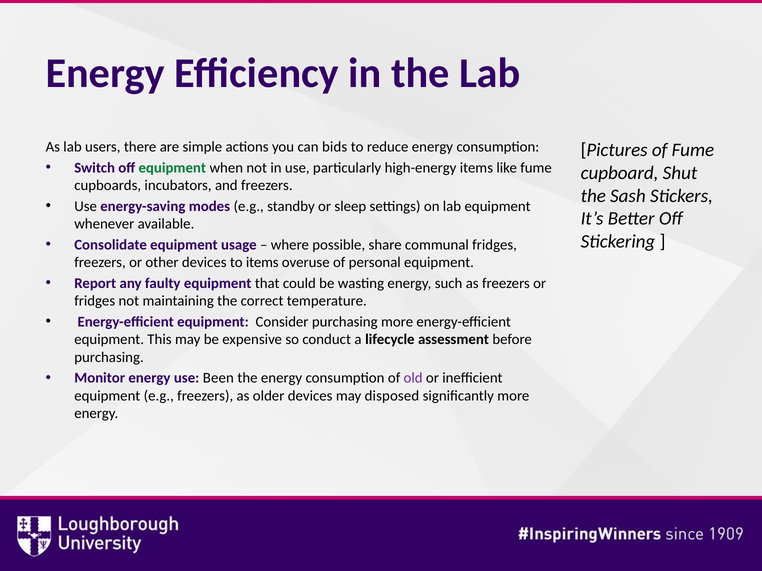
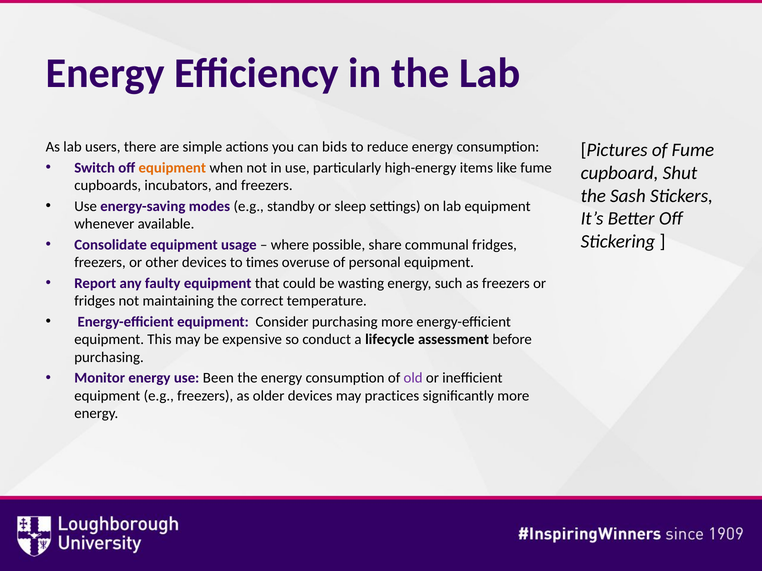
equipment at (172, 168) colour: green -> orange
to items: items -> times
disposed: disposed -> practices
